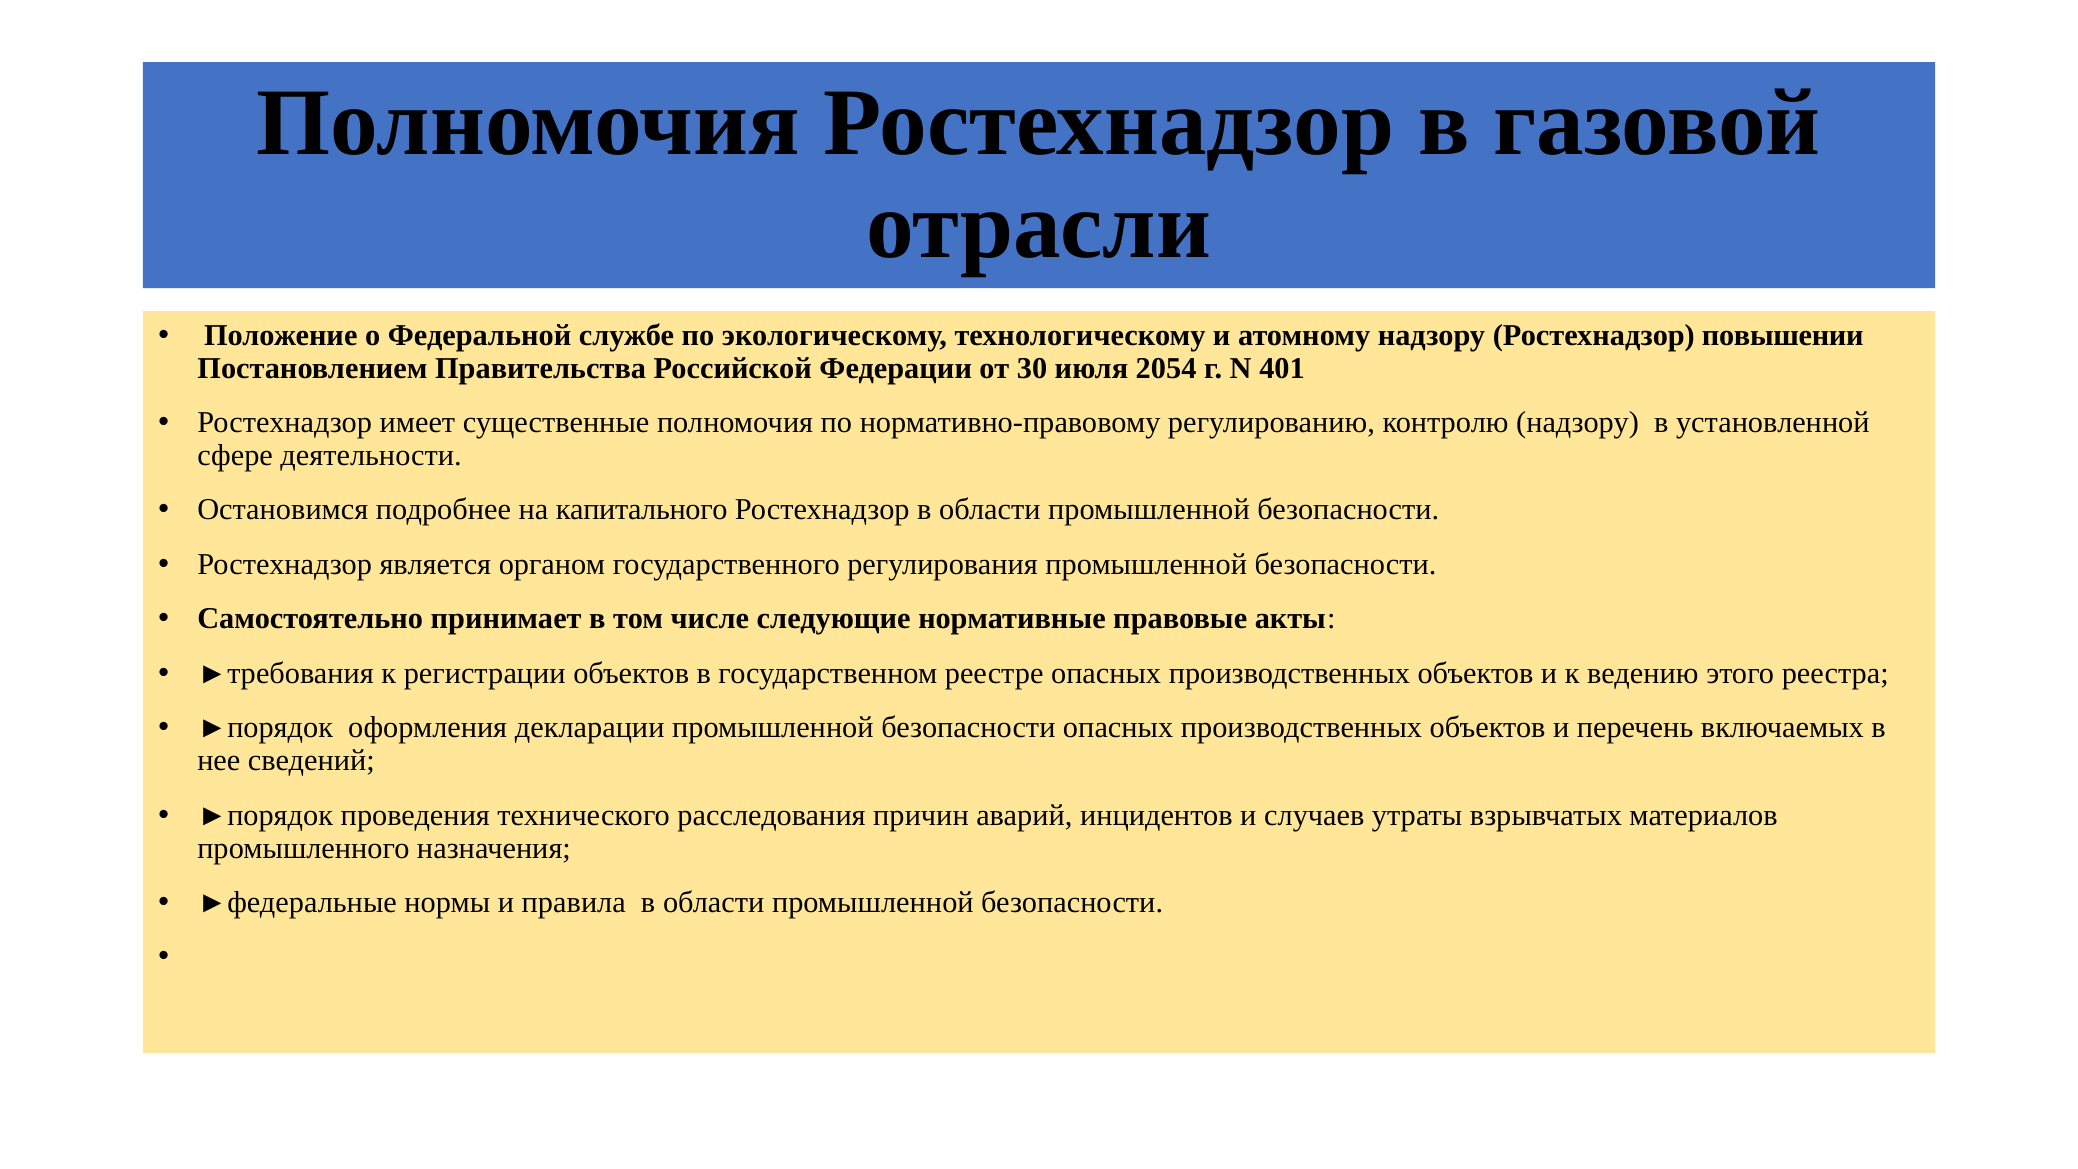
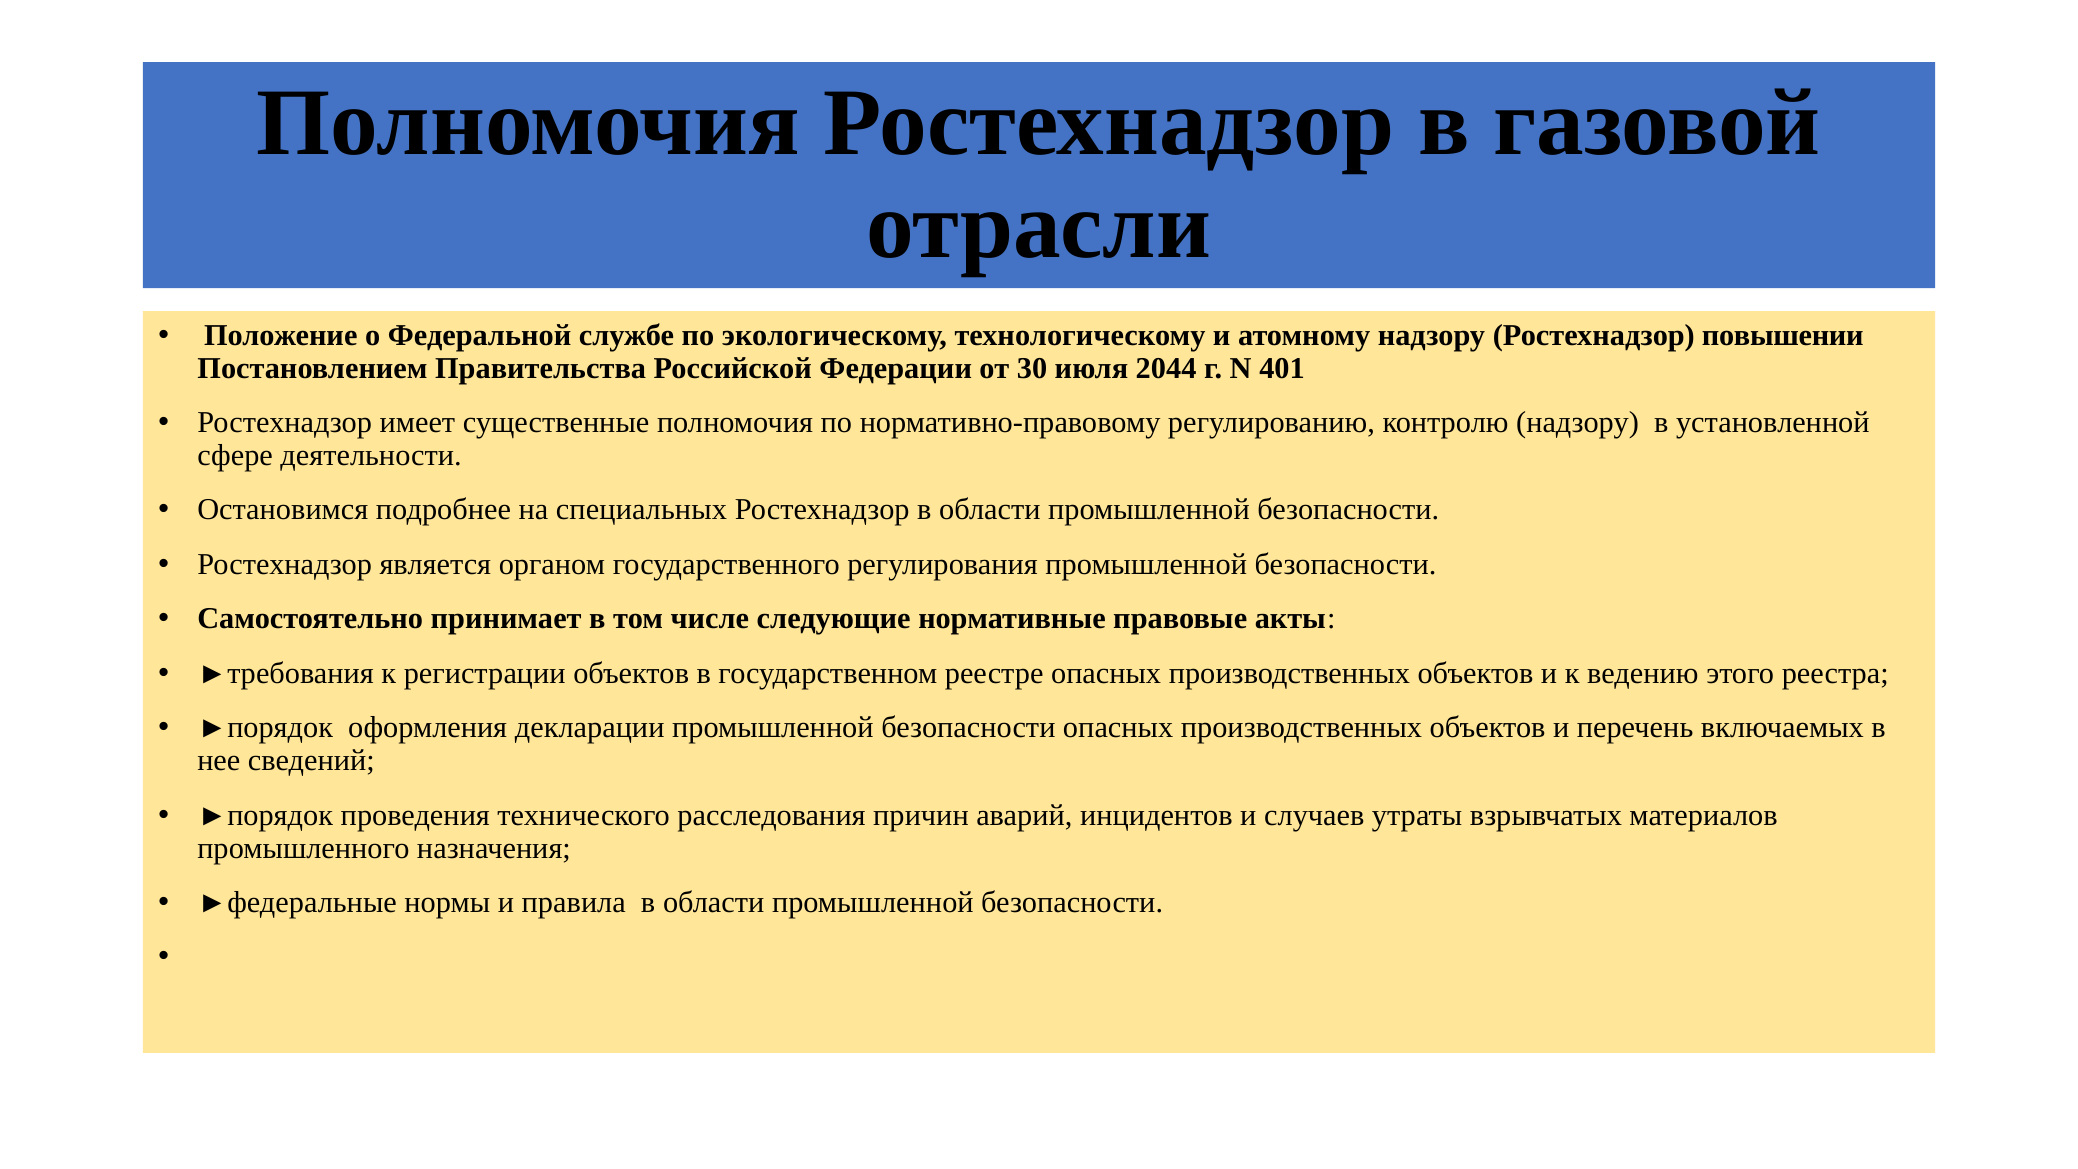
2054: 2054 -> 2044
капитального: капитального -> специальных
